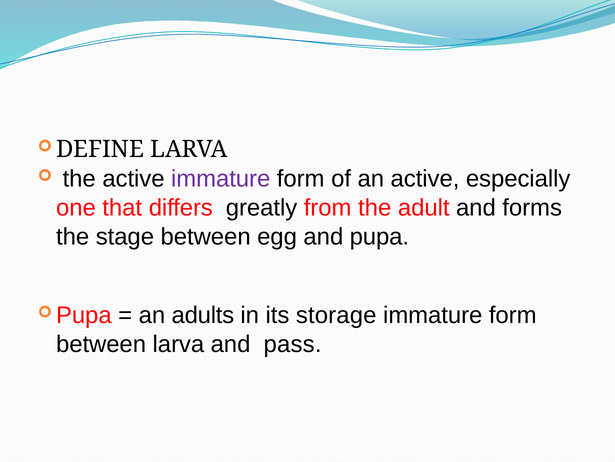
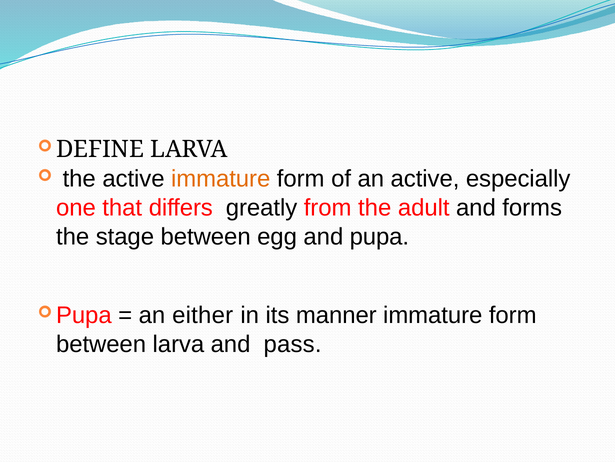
immature at (221, 179) colour: purple -> orange
adults: adults -> either
storage: storage -> manner
